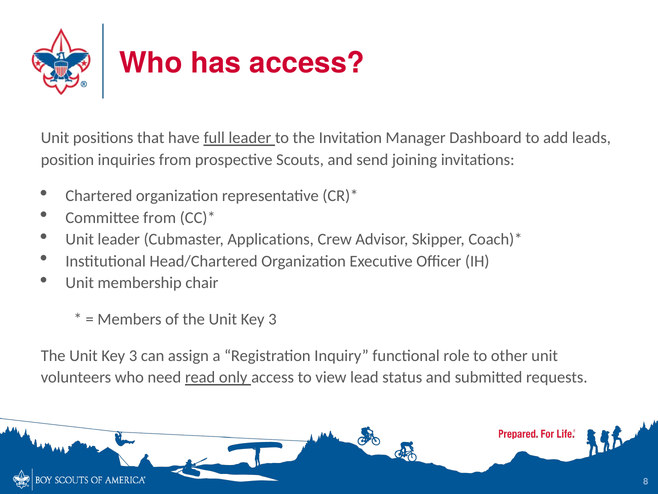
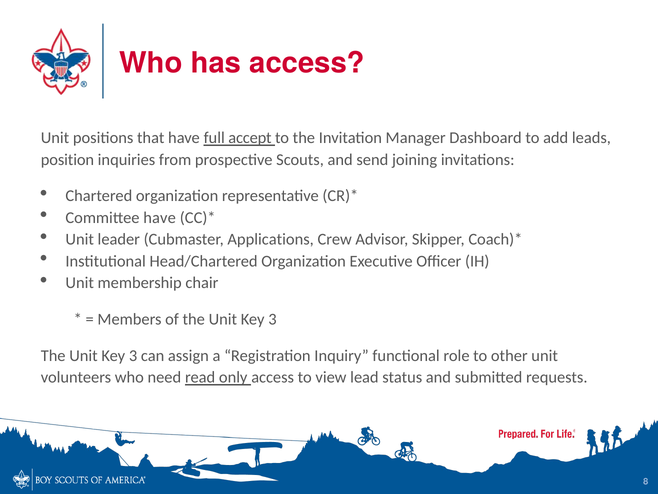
full leader: leader -> accept
Committee from: from -> have
